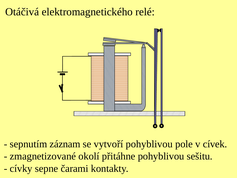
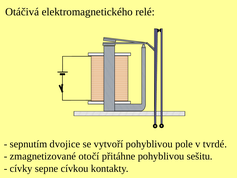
záznam: záznam -> dvojice
cívek: cívek -> tvrdé
okolí: okolí -> otočí
čarami: čarami -> cívkou
